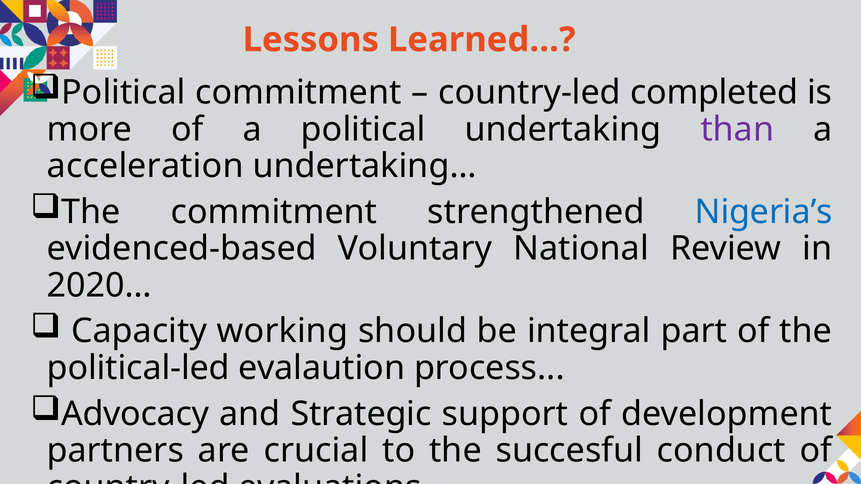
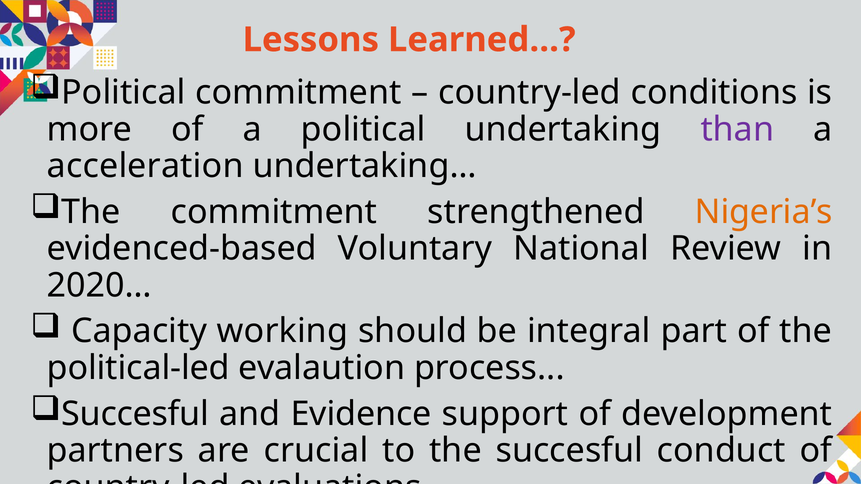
completed: completed -> conditions
Nigeria’s colour: blue -> orange
Advocacy at (135, 414): Advocacy -> Succesful
Strategic: Strategic -> Evidence
